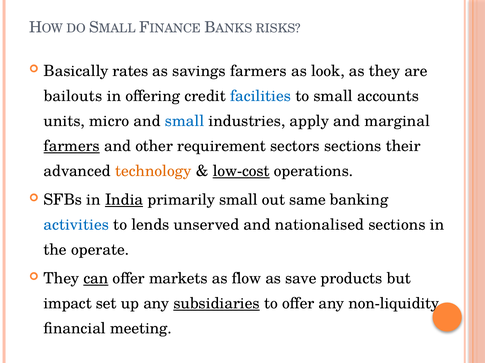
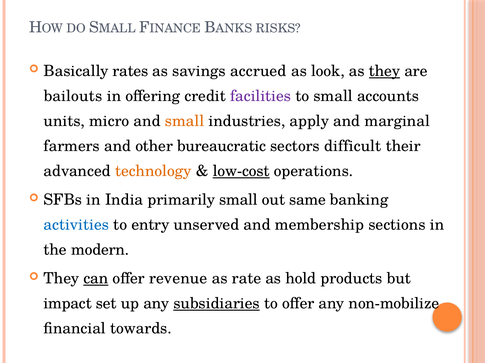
savings farmers: farmers -> accrued
they at (385, 71) underline: none -> present
facilities colour: blue -> purple
small at (185, 121) colour: blue -> orange
farmers at (72, 146) underline: present -> none
requirement: requirement -> bureaucratic
sectors sections: sections -> difficult
India underline: present -> none
lends: lends -> entry
nationalised: nationalised -> membership
operate: operate -> modern
markets: markets -> revenue
flow: flow -> rate
save: save -> hold
non-liquidity: non-liquidity -> non-mobilize
meeting: meeting -> towards
